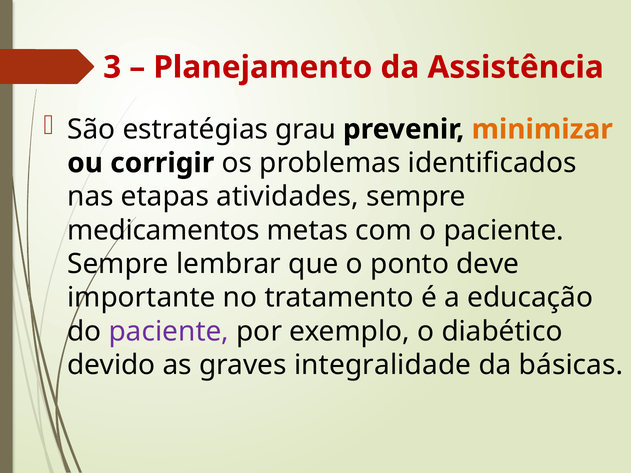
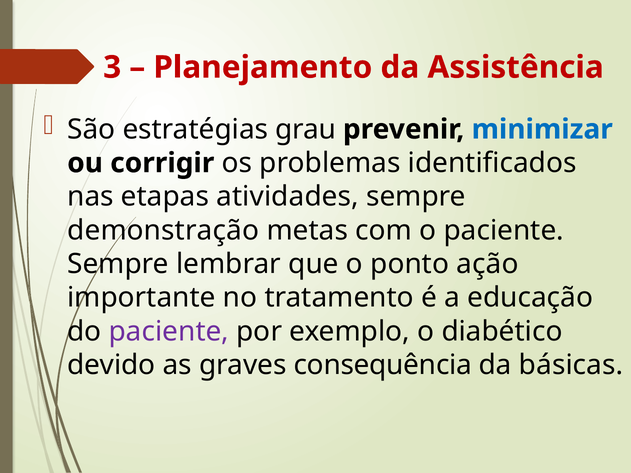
minimizar colour: orange -> blue
medicamentos: medicamentos -> demonstração
deve: deve -> ação
integralidade: integralidade -> consequência
